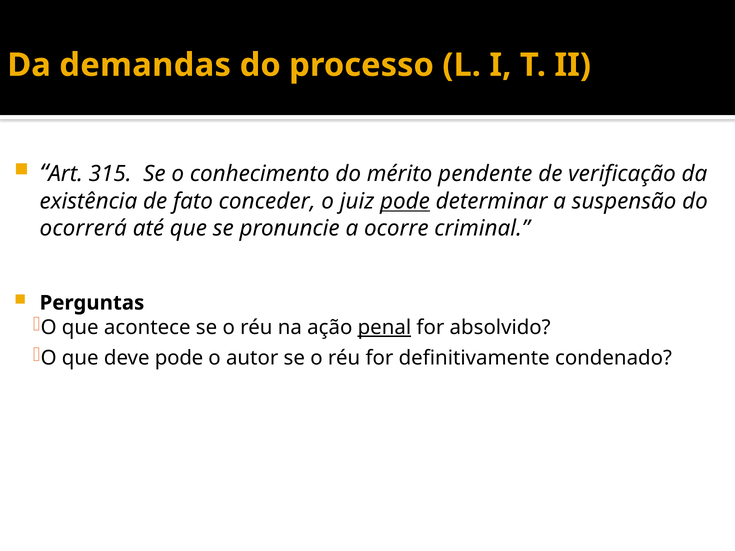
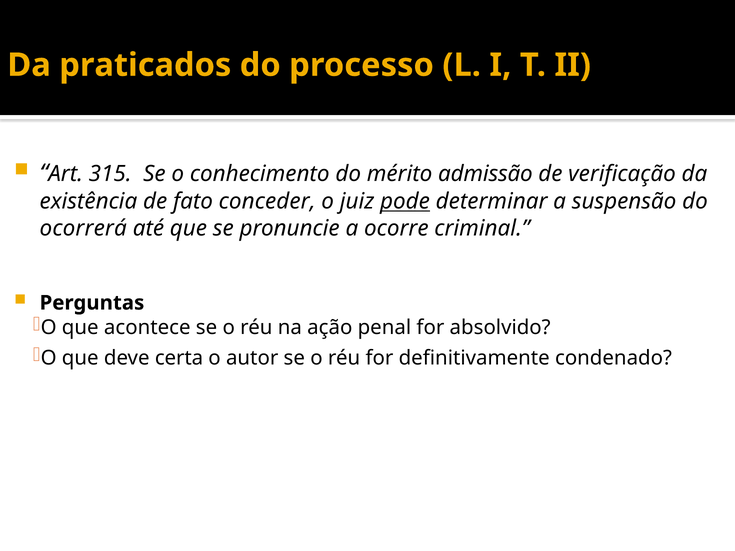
demandas: demandas -> praticados
pendente: pendente -> admissão
penal underline: present -> none
deve pode: pode -> certa
